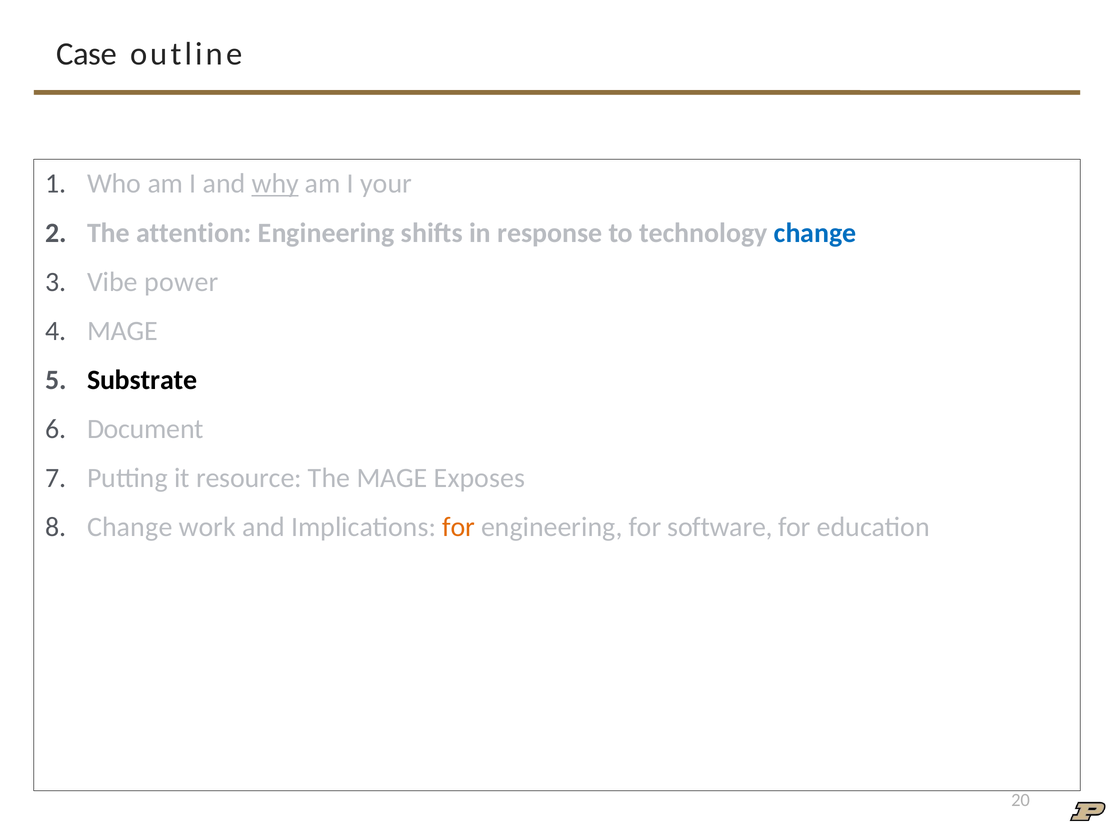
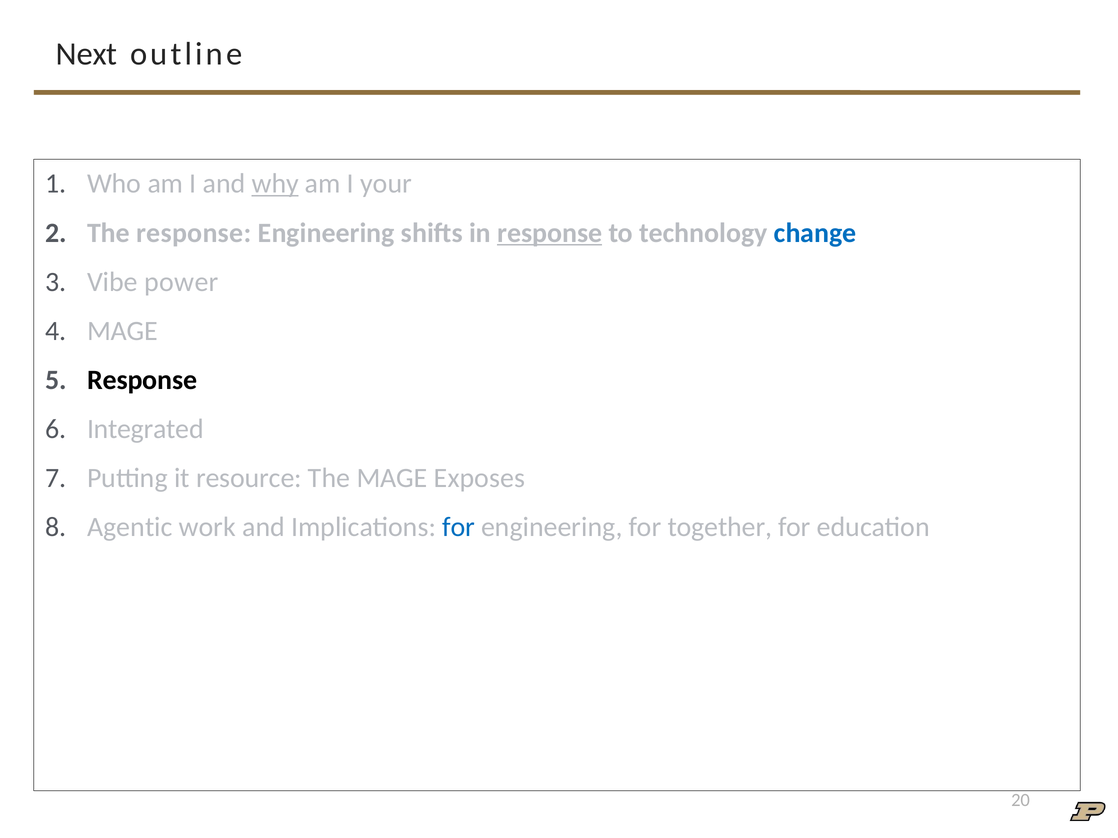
Case: Case -> Next
The attention: attention -> response
response at (550, 233) underline: none -> present
Substrate at (142, 380): Substrate -> Response
Document: Document -> Integrated
Change at (130, 527): Change -> Agentic
for at (459, 527) colour: orange -> blue
software: software -> together
